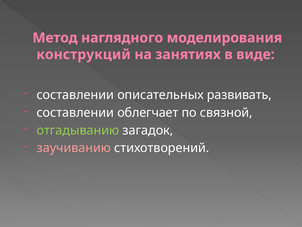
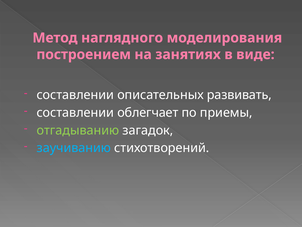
конструкций: конструкций -> построением
связной: связной -> приемы
заучиванию colour: pink -> light blue
